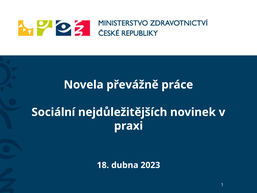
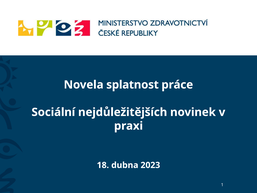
převážně: převážně -> splatnost
